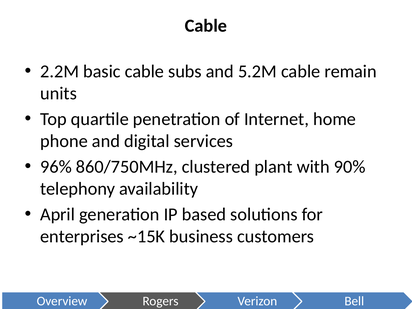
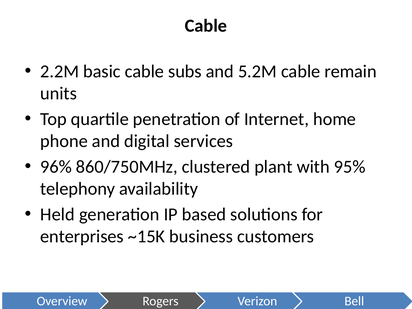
90%: 90% -> 95%
April: April -> Held
